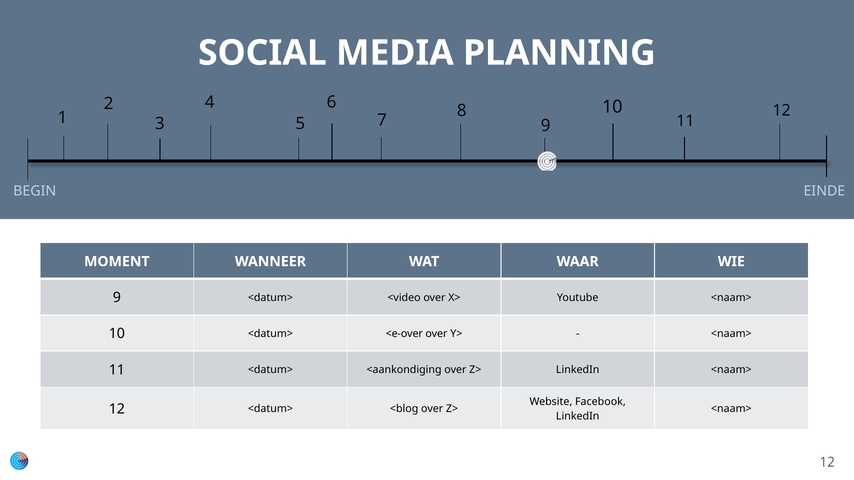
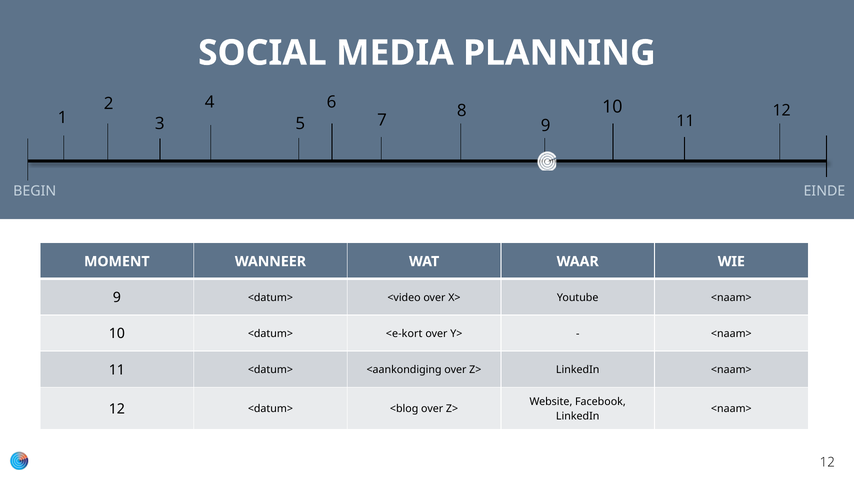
<e-over: <e-over -> <e-kort
